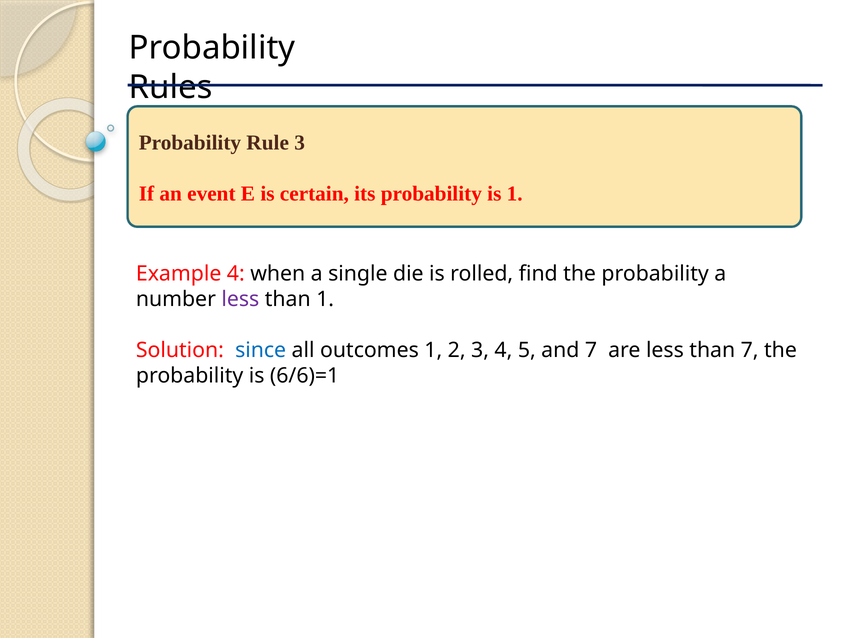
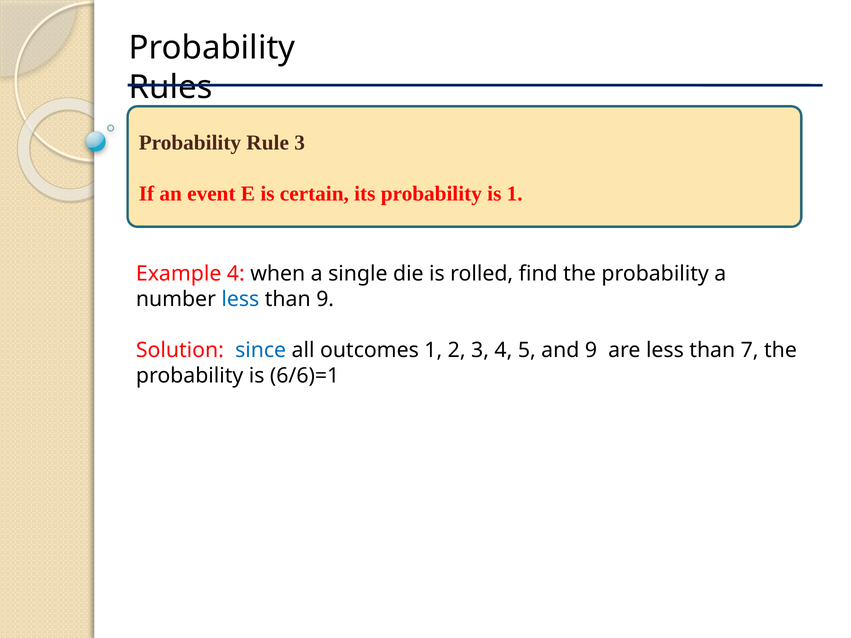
less at (240, 299) colour: purple -> blue
than 1: 1 -> 9
and 7: 7 -> 9
